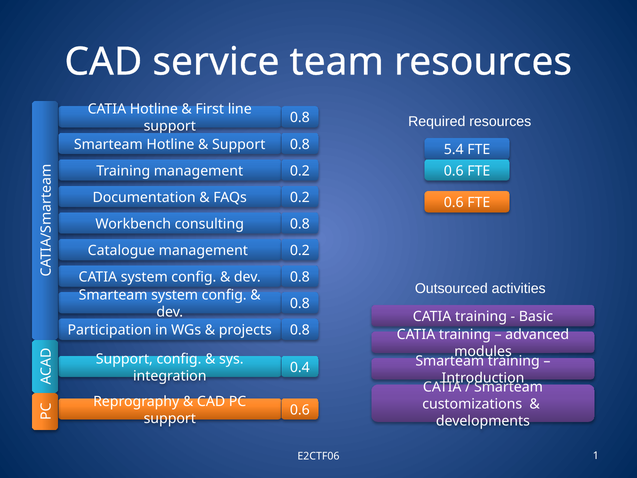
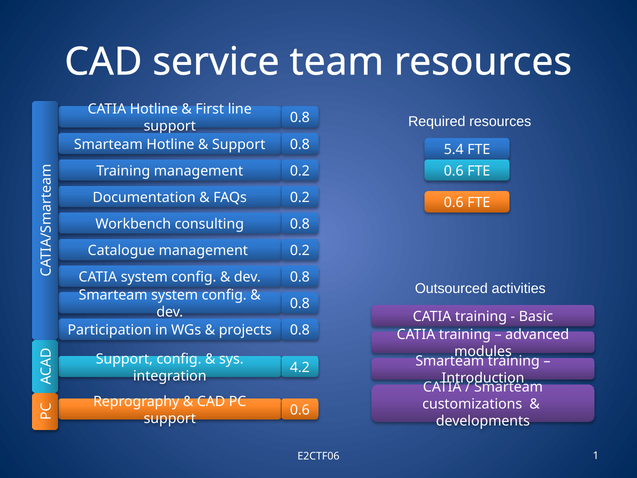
0.4: 0.4 -> 4.2
